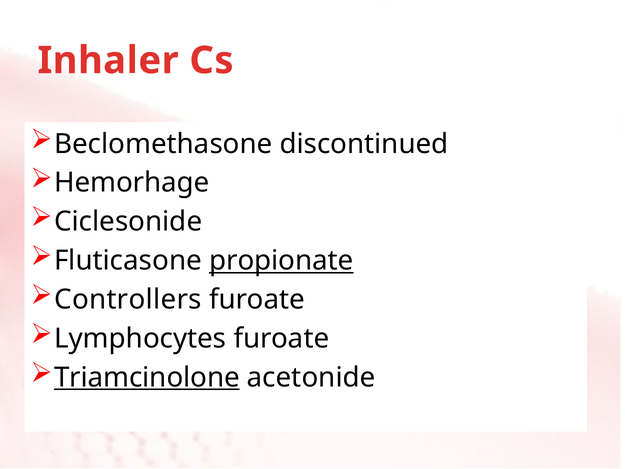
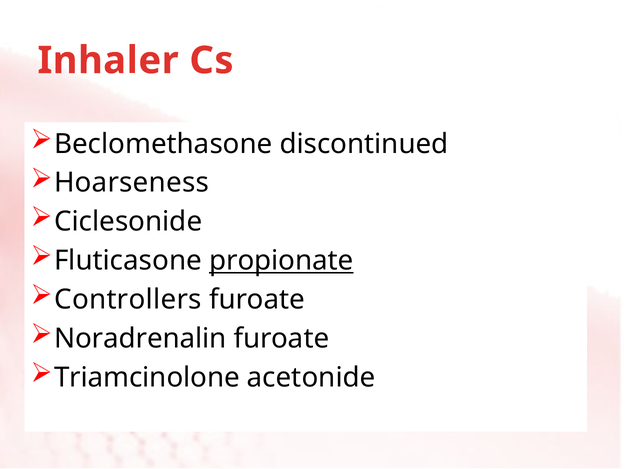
Hemorhage: Hemorhage -> Hoarseness
Lymphocytes: Lymphocytes -> Noradrenalin
Triamcinolone underline: present -> none
